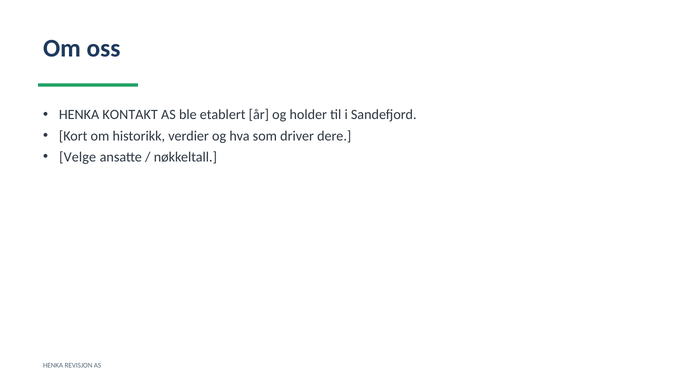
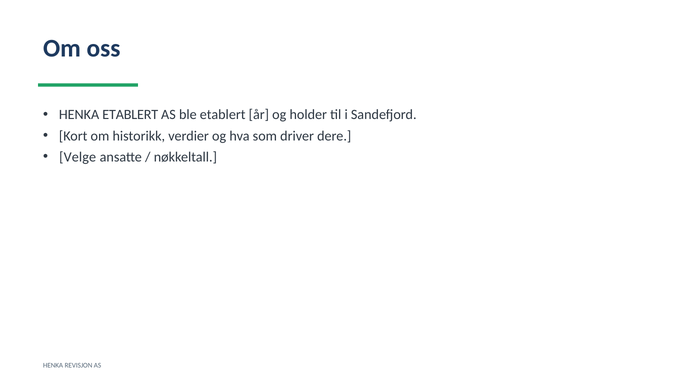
HENKA KONTAKT: KONTAKT -> ETABLERT
